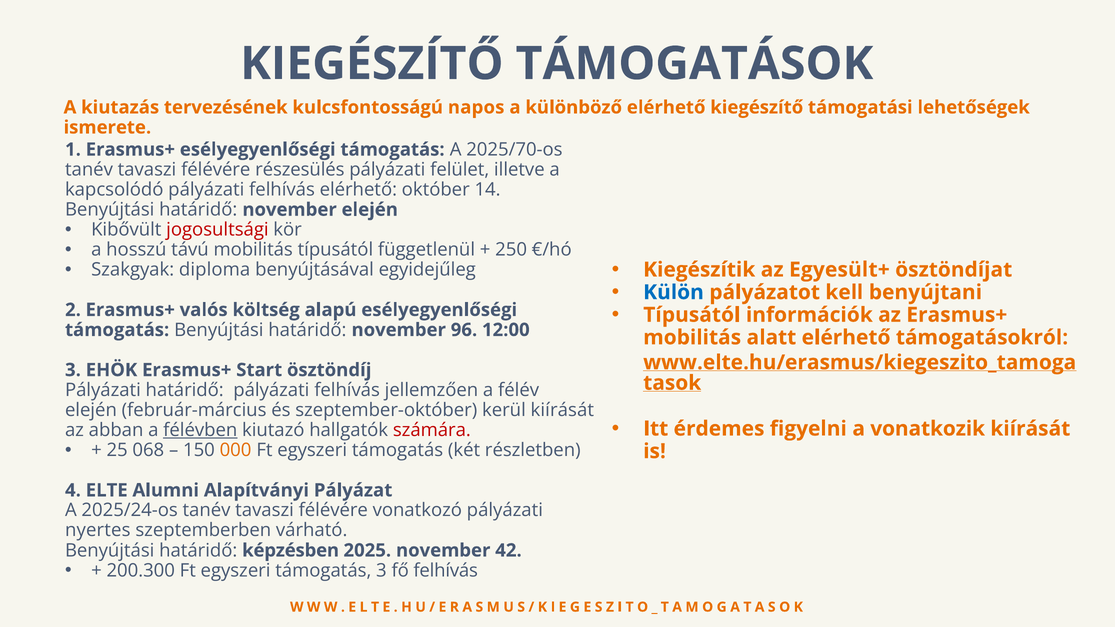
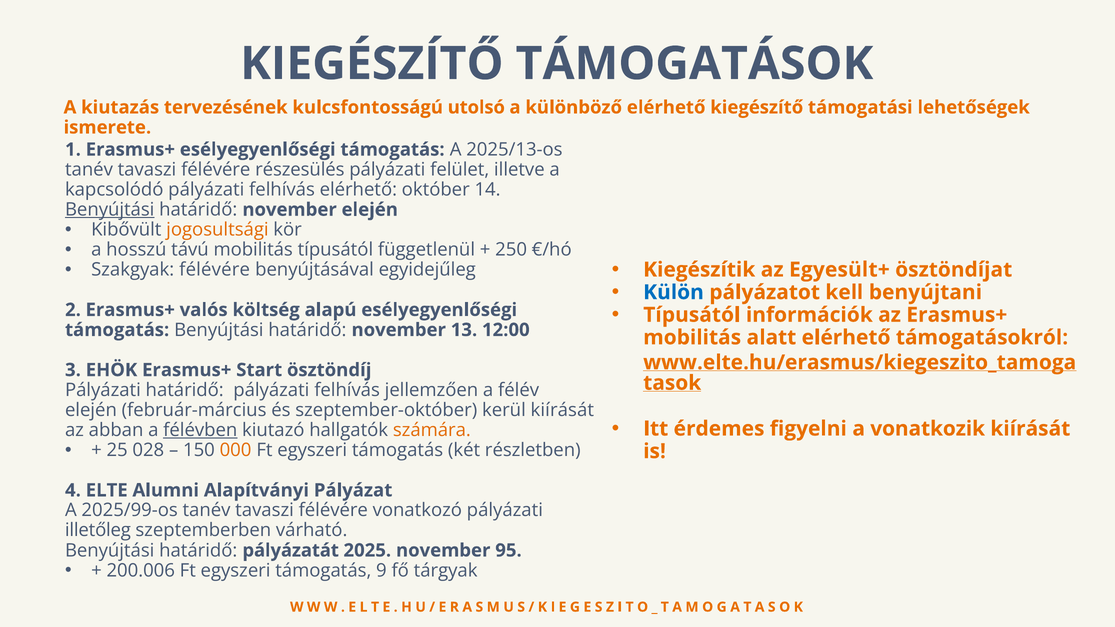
napos: napos -> utolsó
2025/70-os: 2025/70-os -> 2025/13-os
Benyújtási at (110, 210) underline: none -> present
jogosultsági colour: red -> orange
Szakgyak diploma: diploma -> félévére
96: 96 -> 13
számára colour: red -> orange
068: 068 -> 028
2025/24-os: 2025/24-os -> 2025/99-os
nyertes: nyertes -> illetőleg
képzésben: képzésben -> pályázatát
42: 42 -> 95
200.300: 200.300 -> 200.006
támogatás 3: 3 -> 9
fő felhívás: felhívás -> tárgyak
